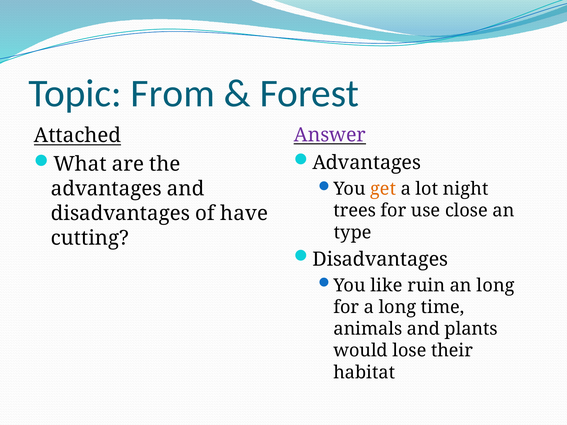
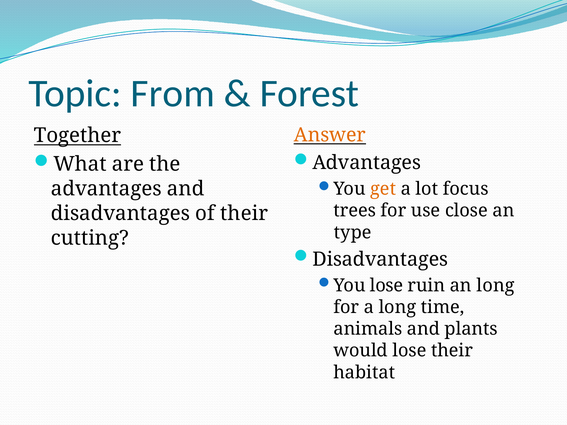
Answer colour: purple -> orange
Attached: Attached -> Together
night: night -> focus
of have: have -> their
You like: like -> lose
